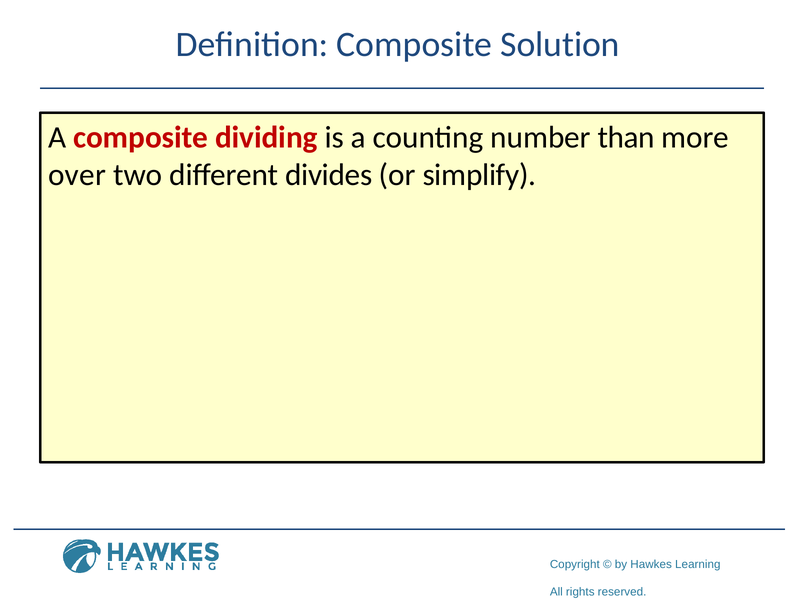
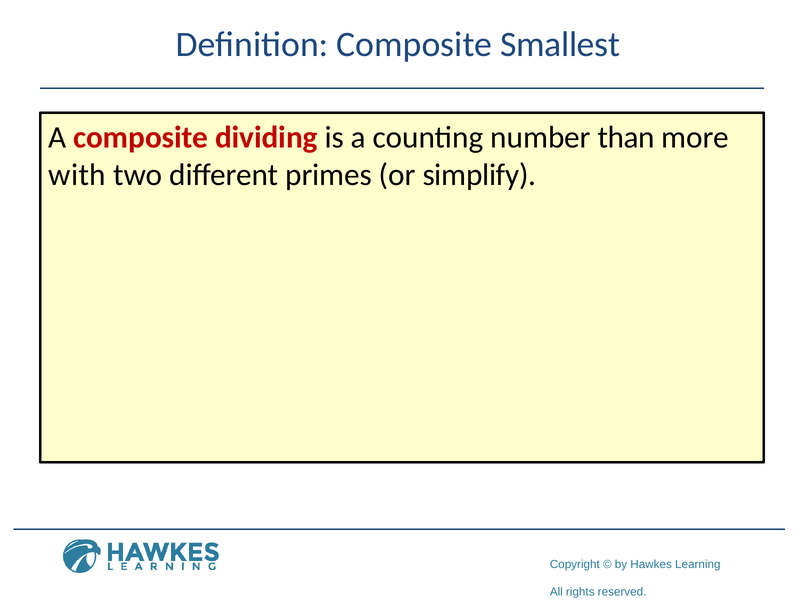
Solution: Solution -> Smallest
over: over -> with
divides: divides -> primes
